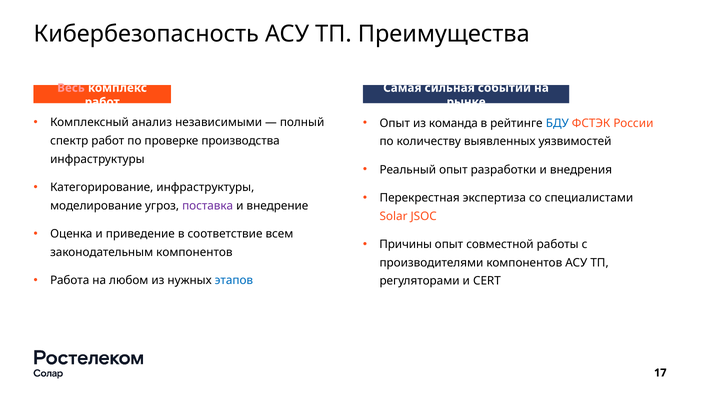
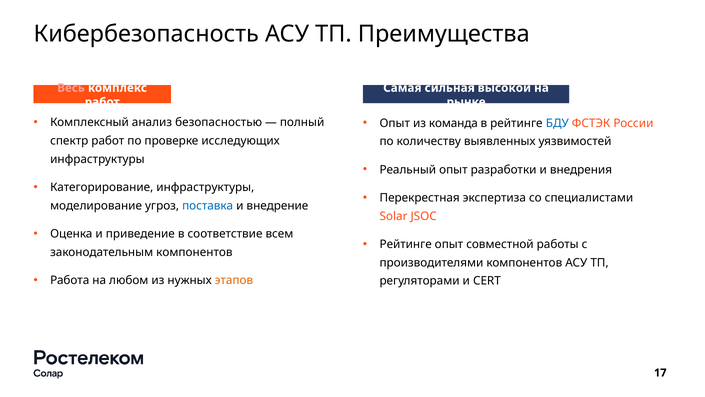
событий: событий -> высокой
независимыми: независимыми -> безопасностью
производства: производства -> исследующих
поставка colour: purple -> blue
Причины at (406, 244): Причины -> Рейтинге
этапов colour: blue -> orange
